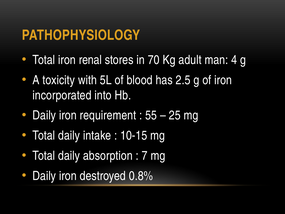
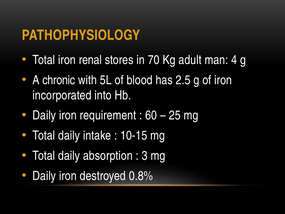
toxicity: toxicity -> chronic
55: 55 -> 60
7: 7 -> 3
